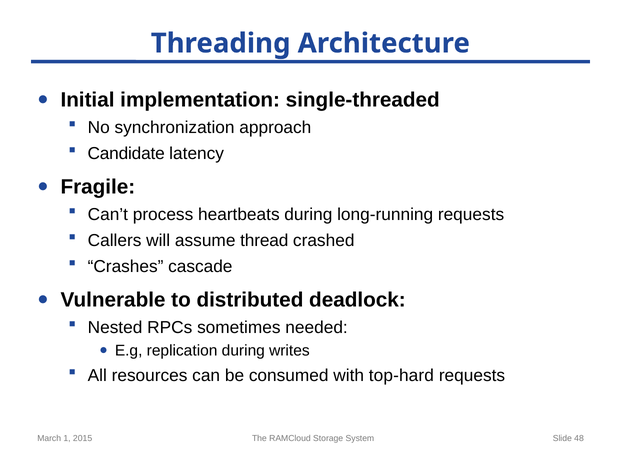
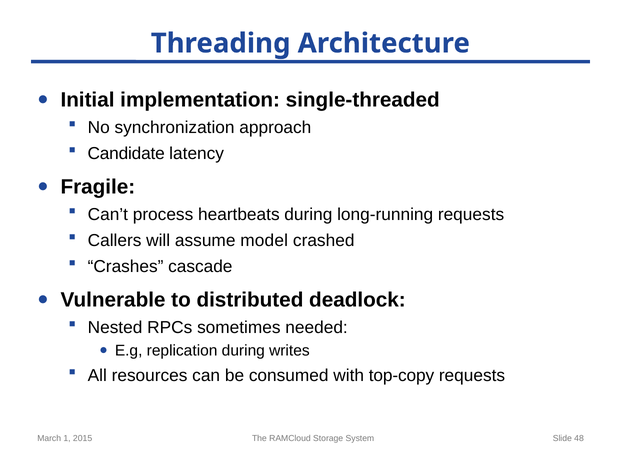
thread: thread -> model
top-hard: top-hard -> top-copy
